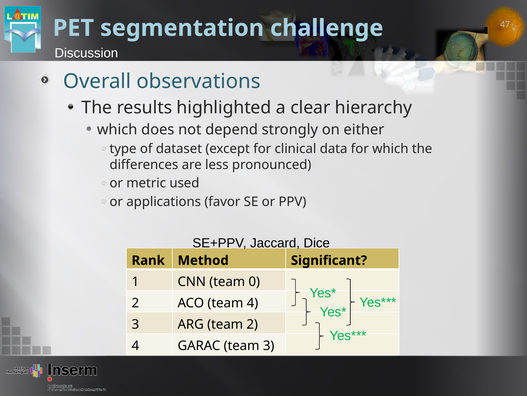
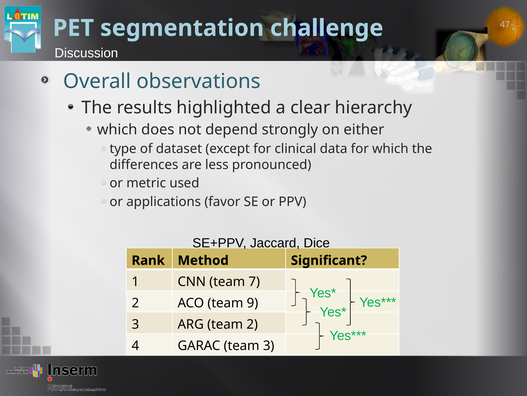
0: 0 -> 7
team 4: 4 -> 9
